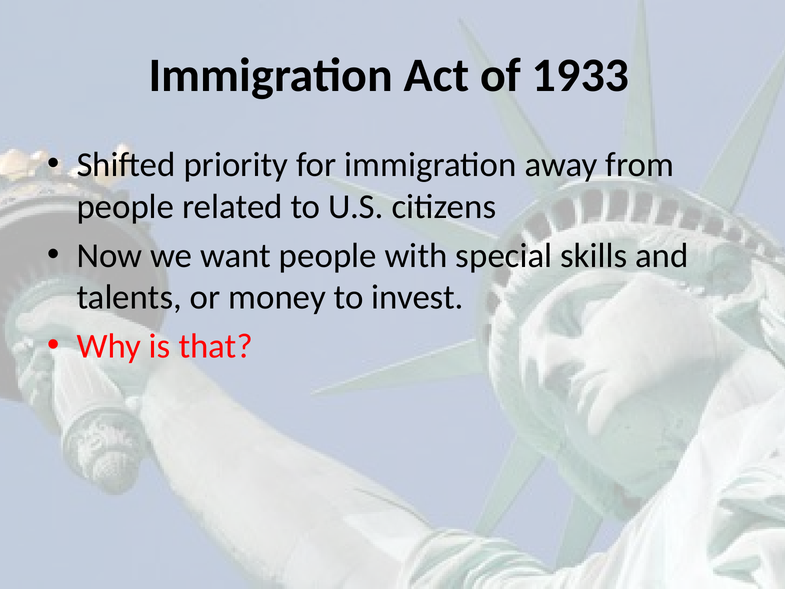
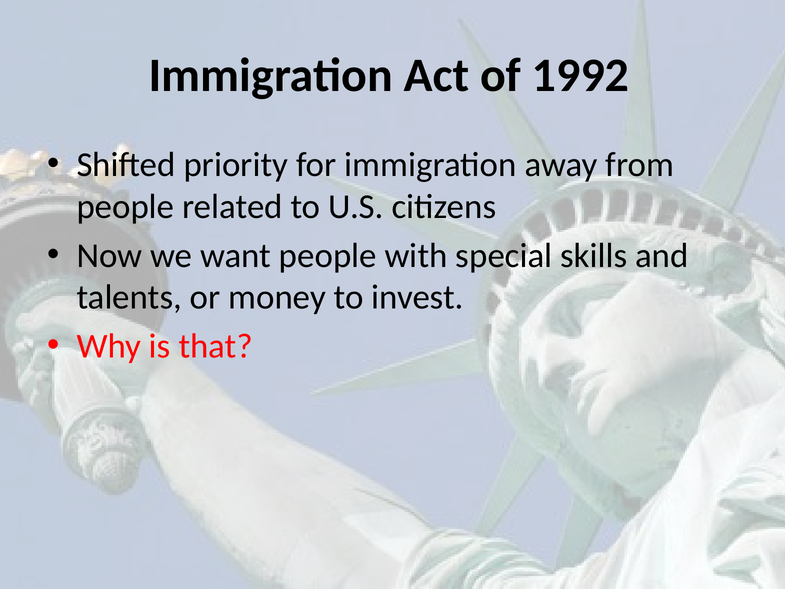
1933: 1933 -> 1992
